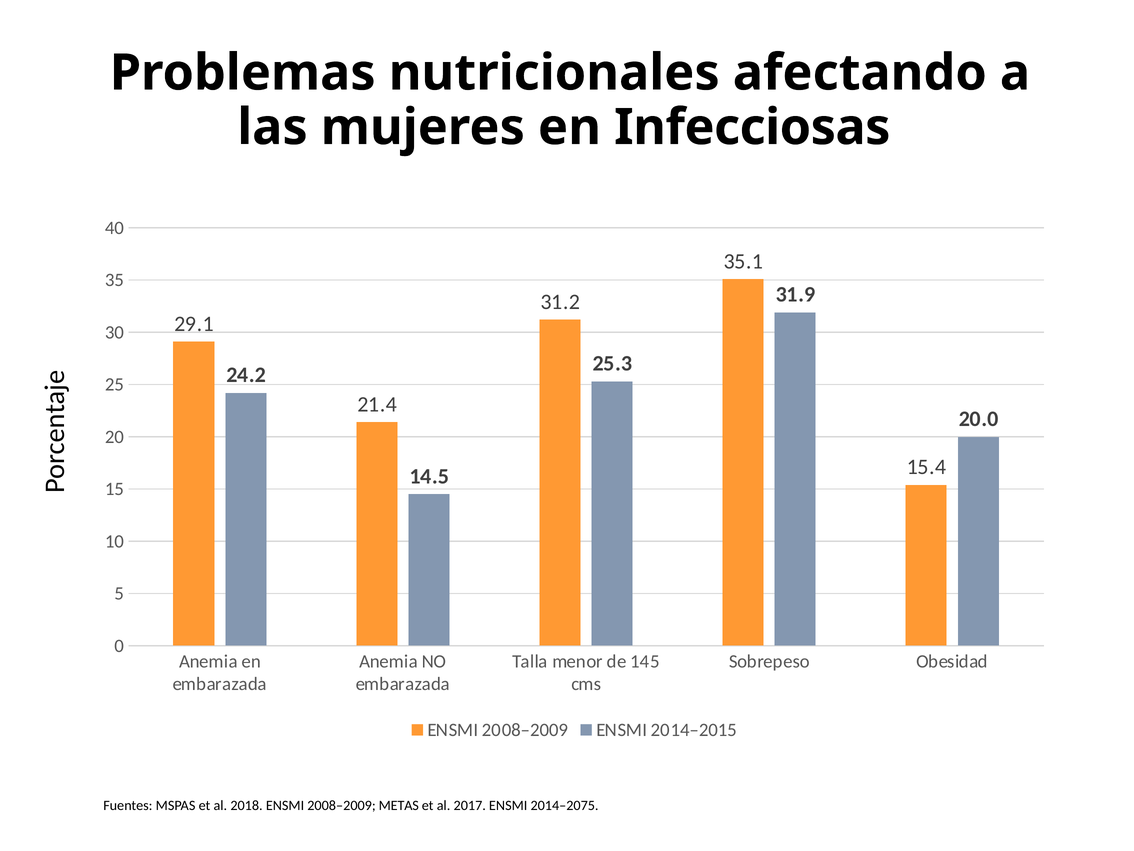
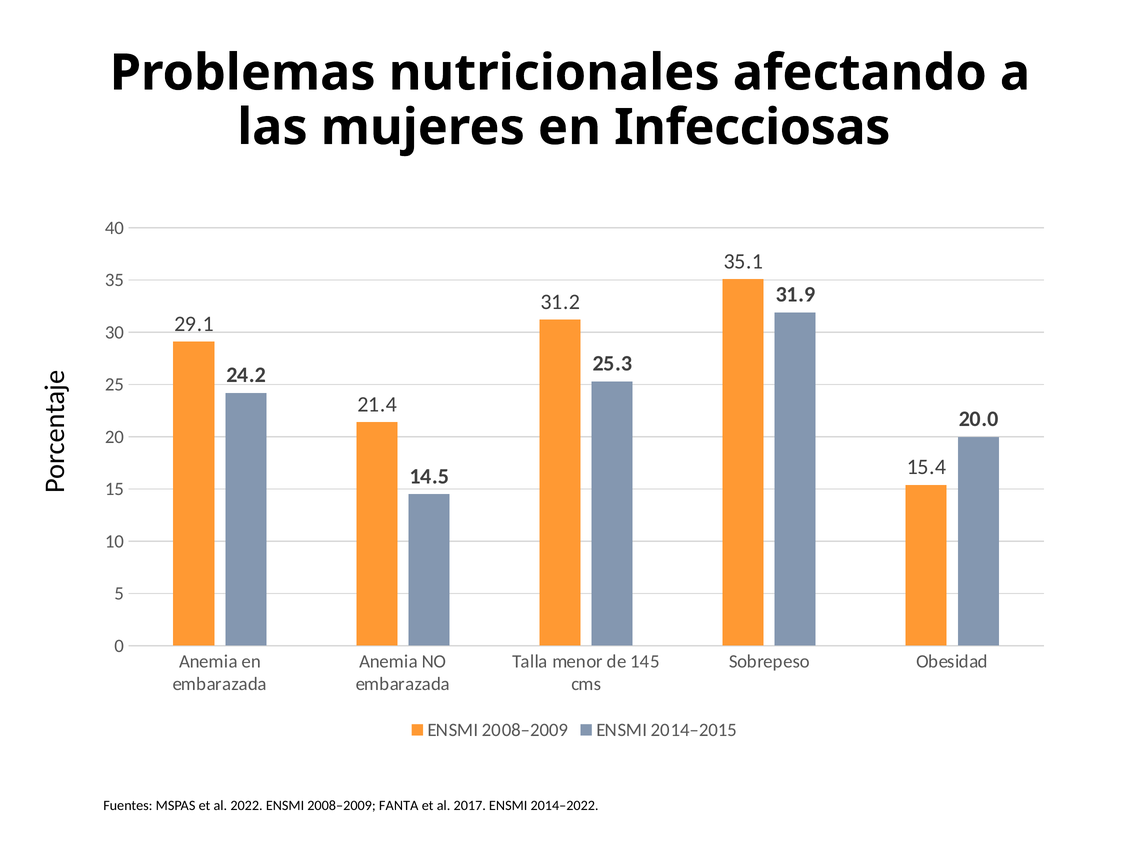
2018: 2018 -> 2022
METAS: METAS -> FANTA
2014–2075: 2014–2075 -> 2014–2022
